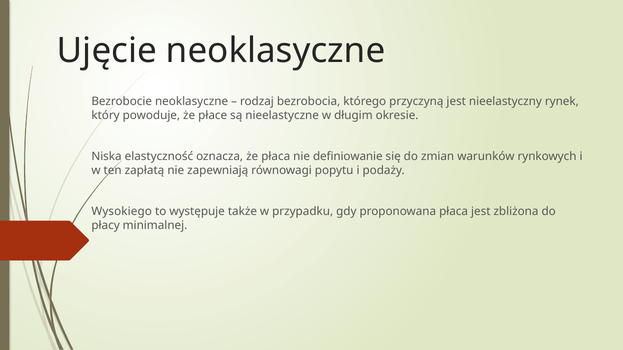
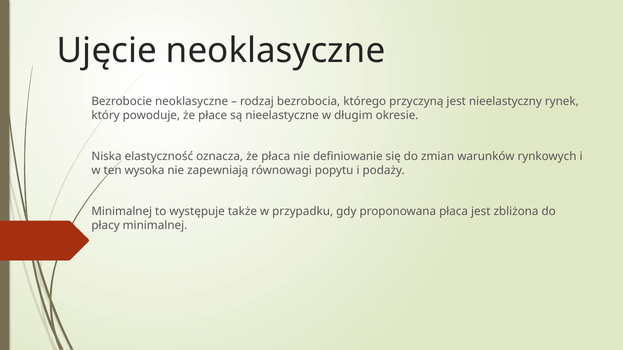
zapłatą: zapłatą -> wysoka
Wysokiego at (122, 212): Wysokiego -> Minimalnej
